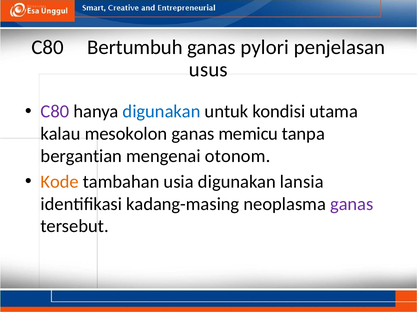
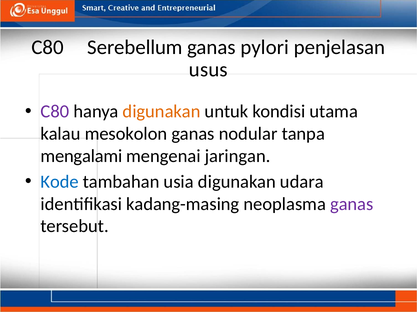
Bertumbuh: Bertumbuh -> Serebellum
digunakan at (162, 112) colour: blue -> orange
memicu: memicu -> nodular
bergantian: bergantian -> mengalami
otonom: otonom -> jaringan
Kode colour: orange -> blue
lansia: lansia -> udara
